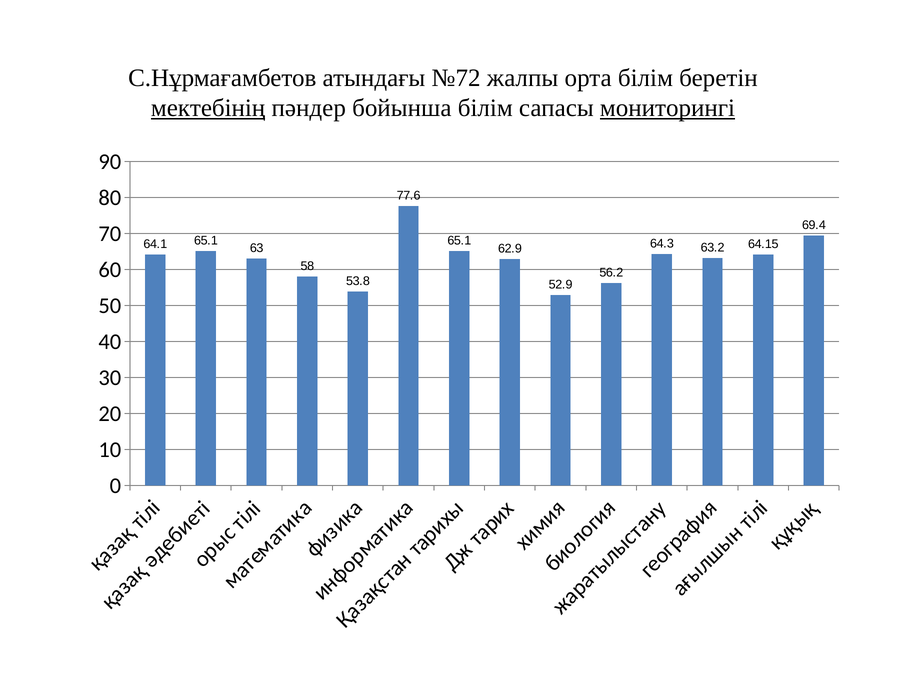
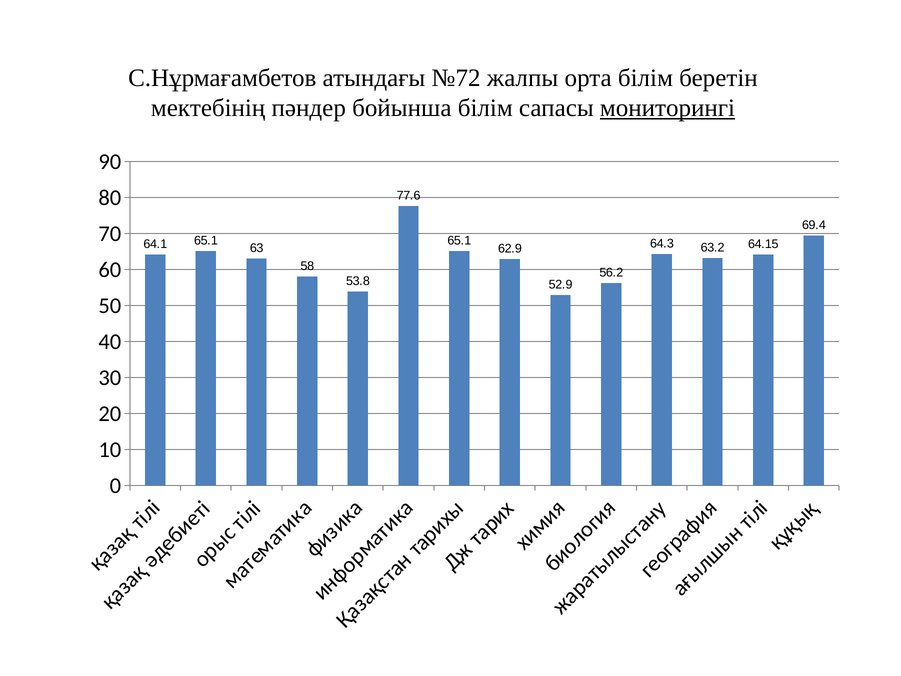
мектебінің underline: present -> none
